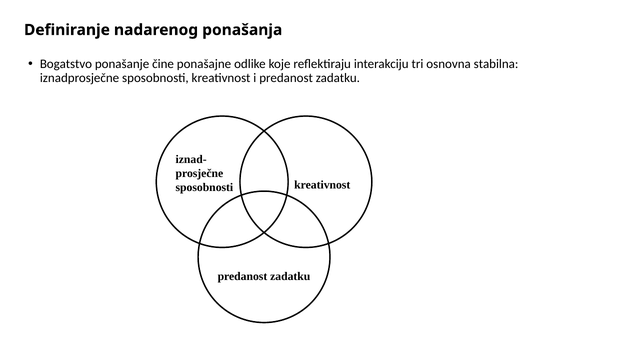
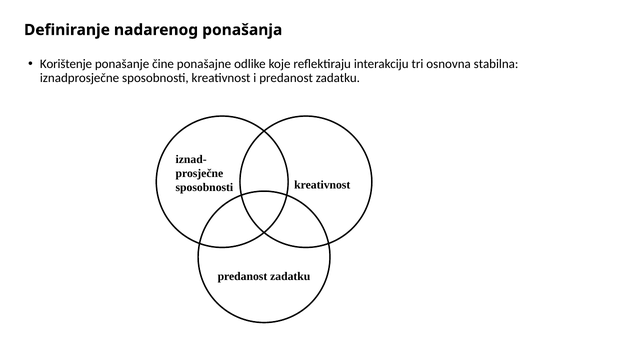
Bogatstvo: Bogatstvo -> Korištenje
